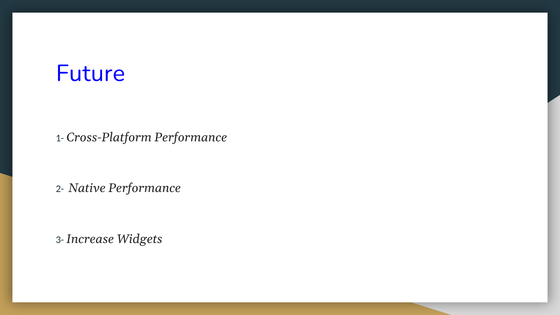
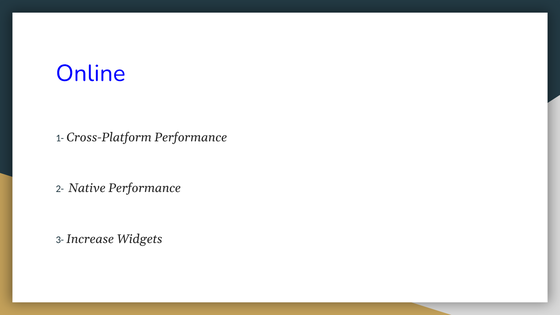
Future: Future -> Online
